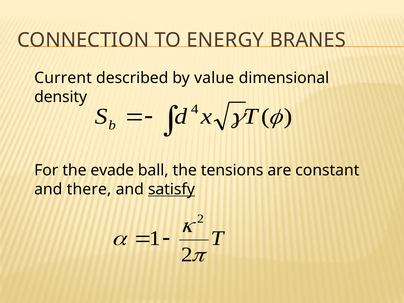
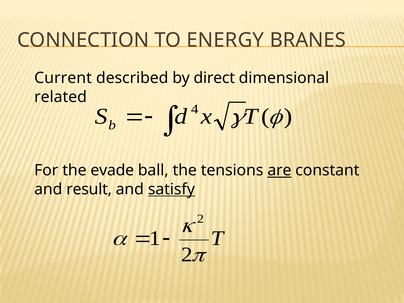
value: value -> direct
density: density -> related
are underline: none -> present
there: there -> result
